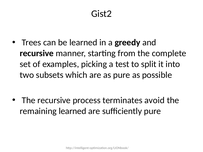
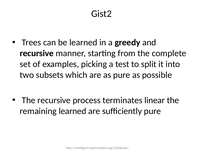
avoid: avoid -> linear
